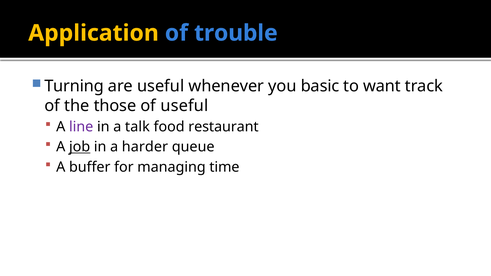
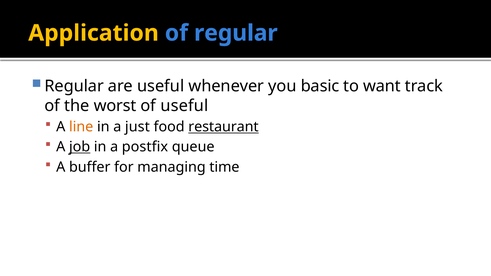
of trouble: trouble -> regular
Turning at (74, 86): Turning -> Regular
those: those -> worst
line colour: purple -> orange
talk: talk -> just
restaurant underline: none -> present
harder: harder -> postfix
